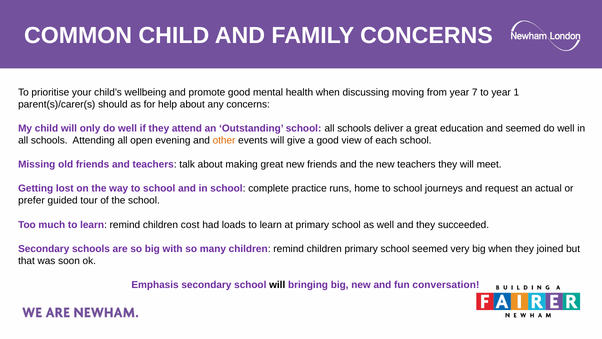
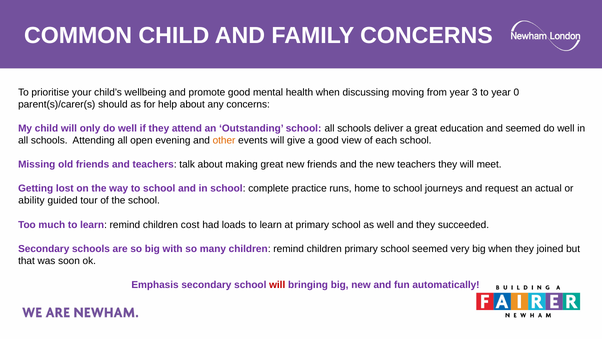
7: 7 -> 3
1: 1 -> 0
prefer: prefer -> ability
will at (277, 285) colour: black -> red
conversation: conversation -> automatically
